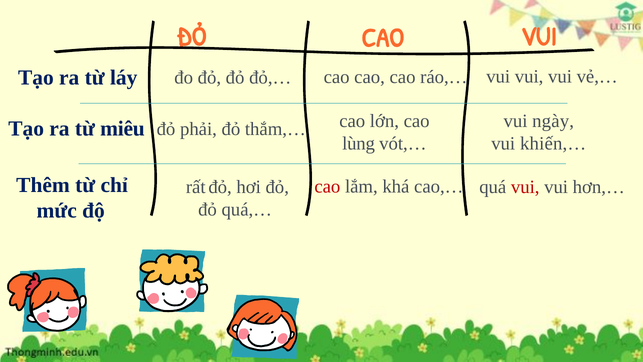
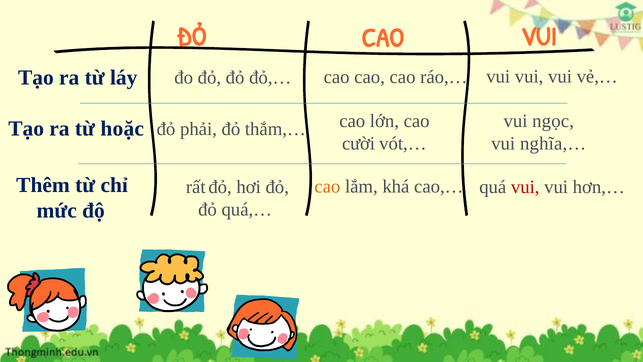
ngày: ngày -> ngọc
miêu: miêu -> hoặc
lùng: lùng -> cười
khiến,…: khiến,… -> nghĩa,…
cao at (327, 187) colour: red -> orange
